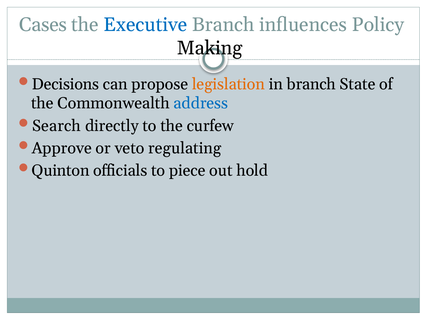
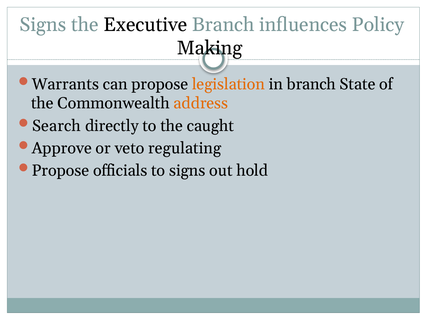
Cases at (43, 25): Cases -> Signs
Executive colour: blue -> black
Decisions: Decisions -> Warrants
address colour: blue -> orange
curfew: curfew -> caught
Quinton at (61, 171): Quinton -> Propose
to piece: piece -> signs
